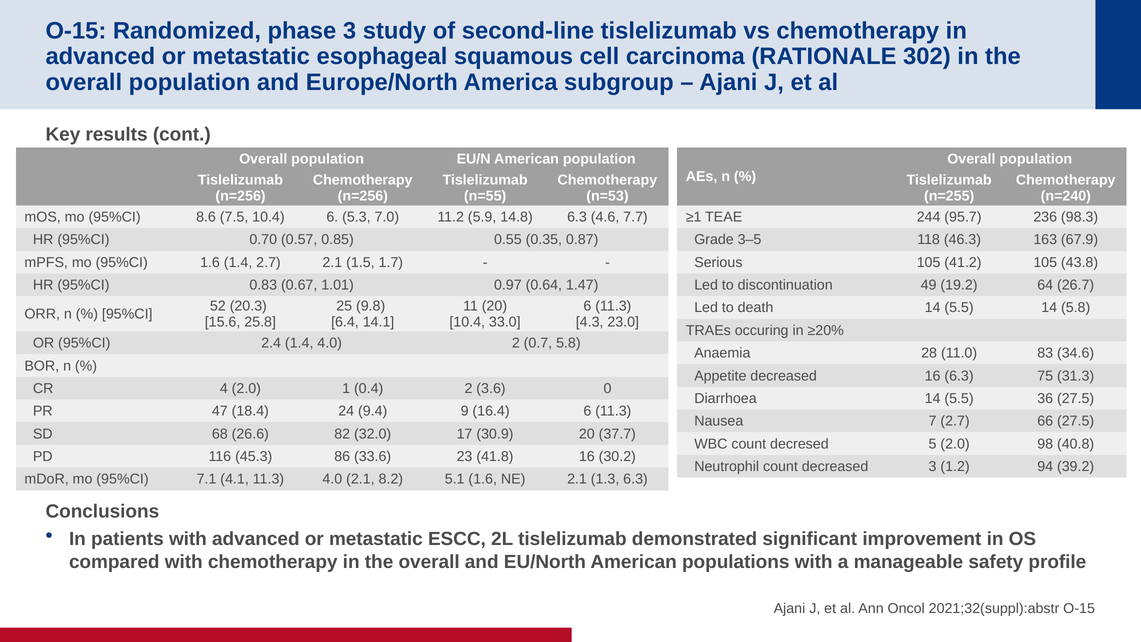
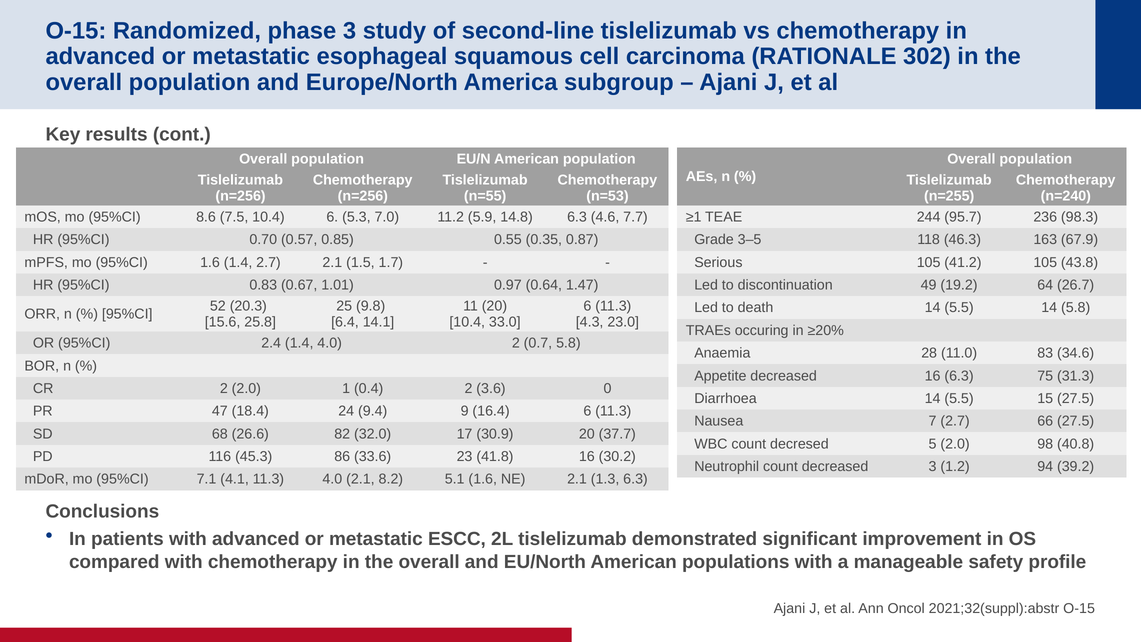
CR 4: 4 -> 2
36: 36 -> 15
